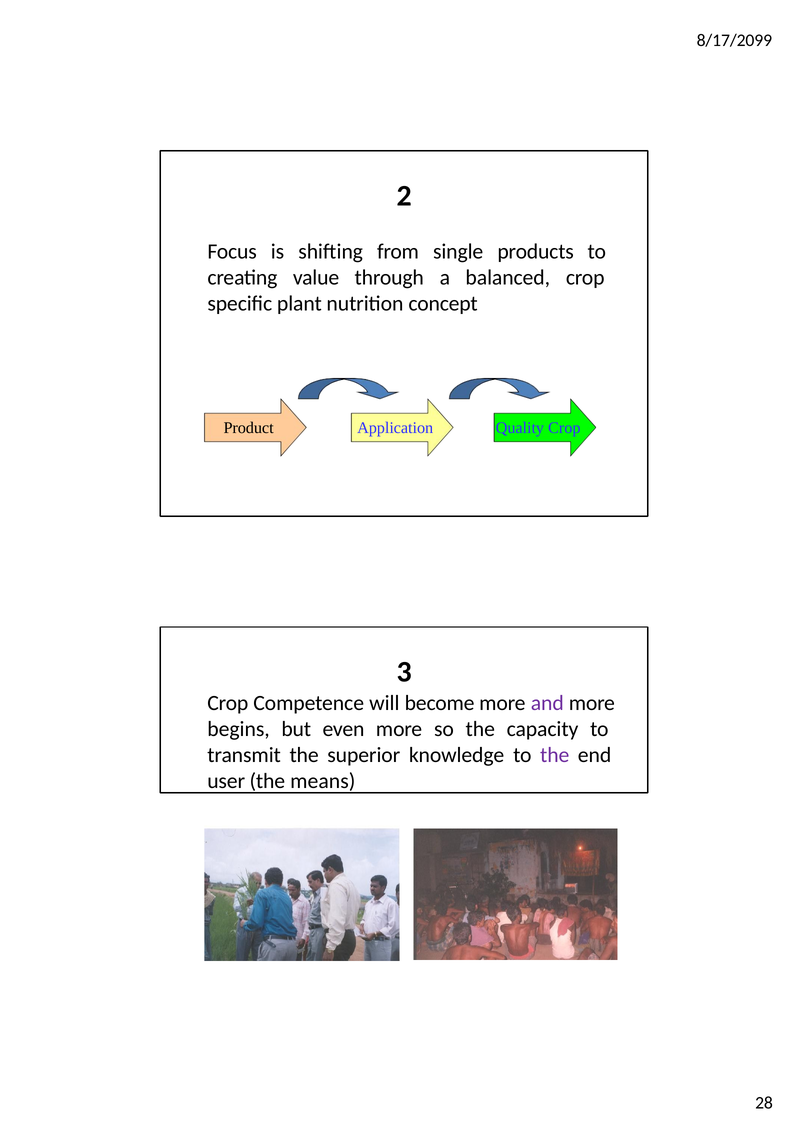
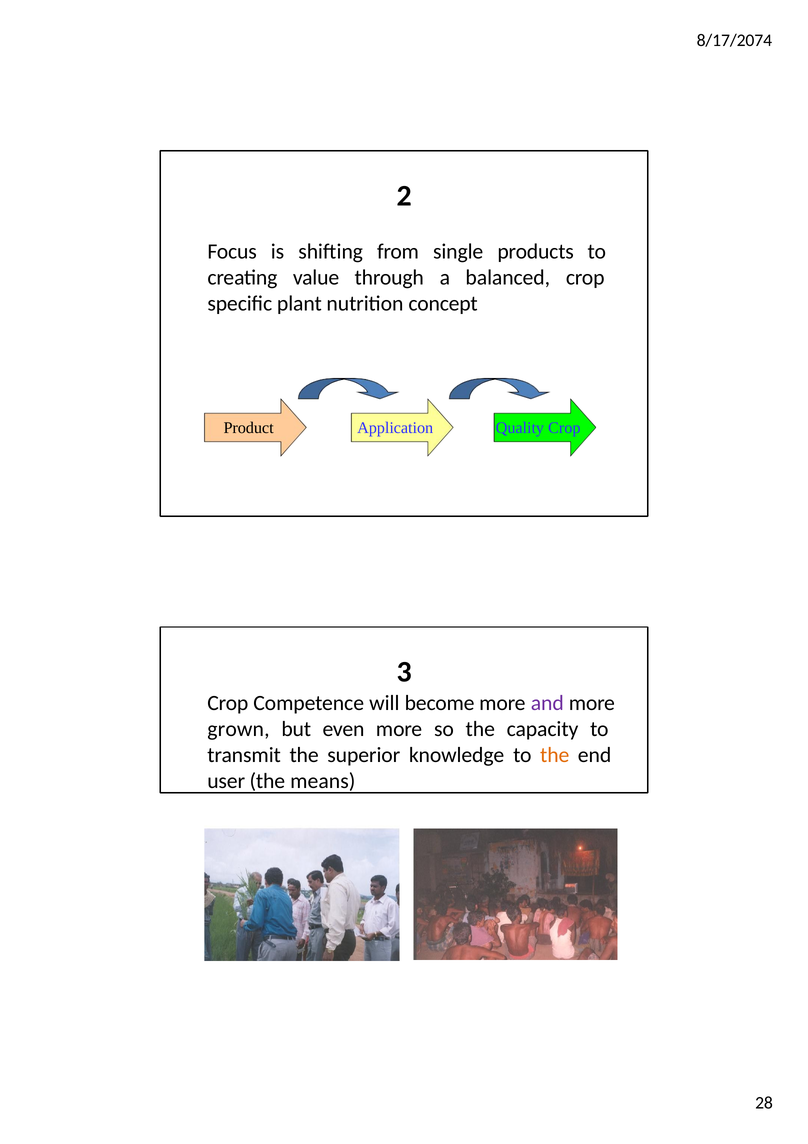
8/17/2099: 8/17/2099 -> 8/17/2074
begins: begins -> grown
the at (555, 755) colour: purple -> orange
